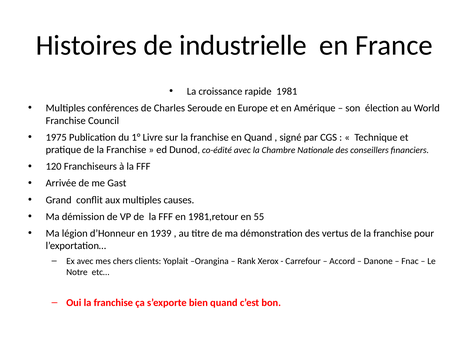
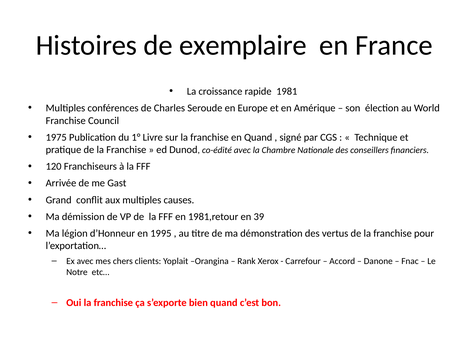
industrielle: industrielle -> exemplaire
55: 55 -> 39
1939: 1939 -> 1995
